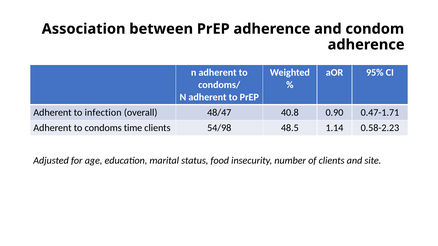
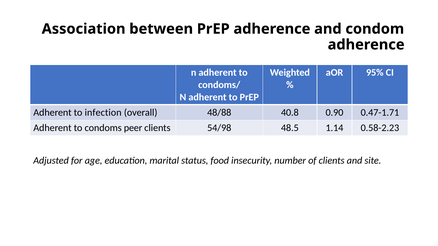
48/47: 48/47 -> 48/88
time: time -> peer
